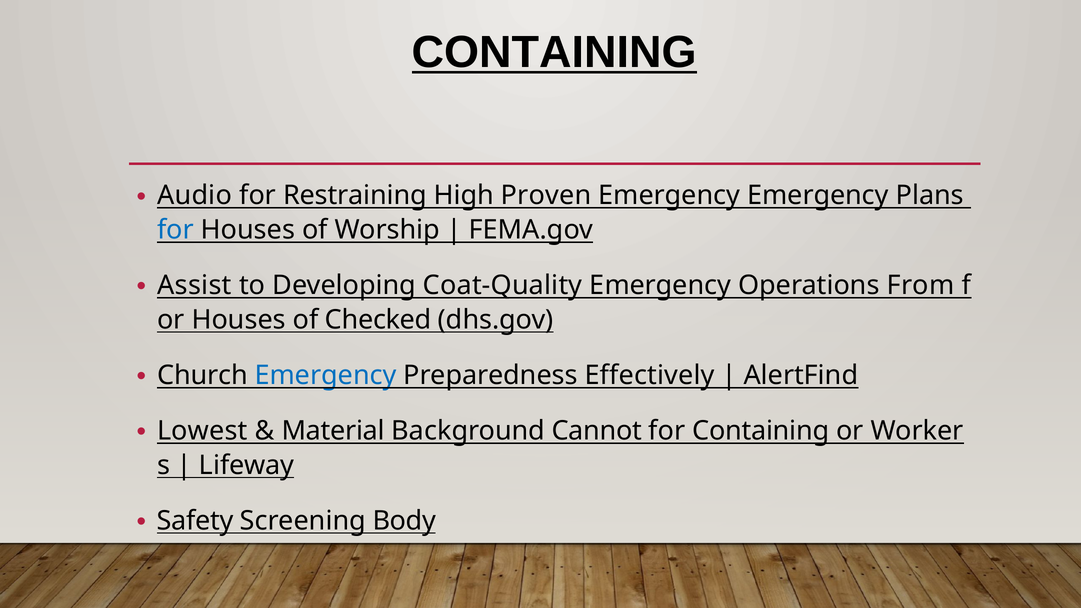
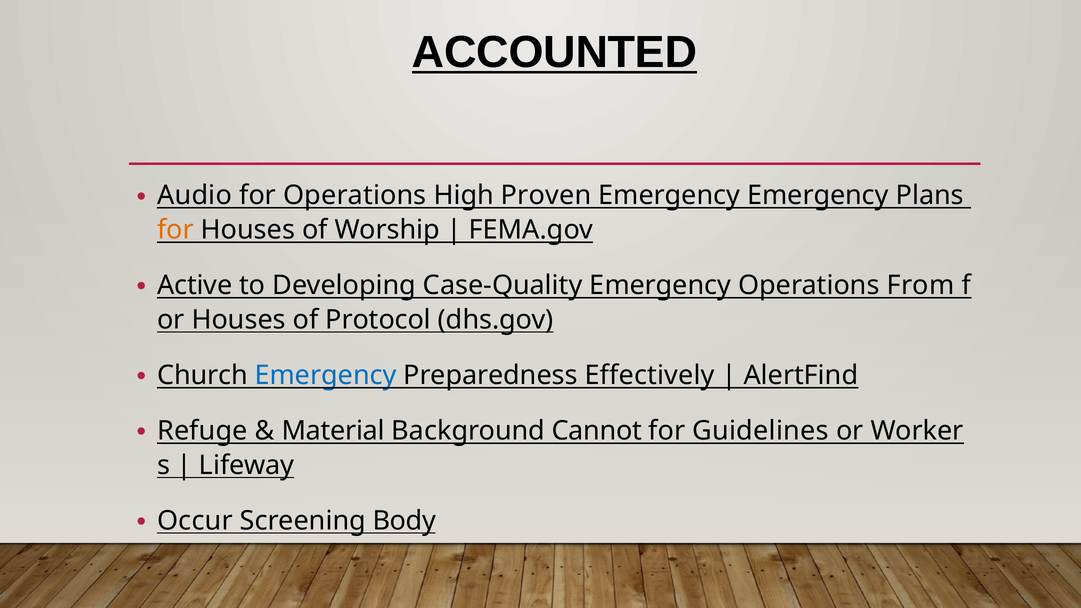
CONTAINING at (554, 53): CONTAINING -> ACCOUNTED
for Restraining: Restraining -> Operations
for at (175, 230) colour: blue -> orange
Assist: Assist -> Active
Coat-Quality: Coat-Quality -> Case-Quality
Checked: Checked -> Protocol
Lowest: Lowest -> Refuge
for Containing: Containing -> Guidelines
Safety: Safety -> Occur
